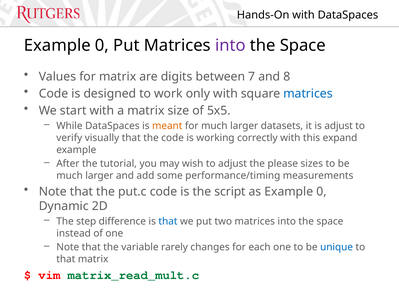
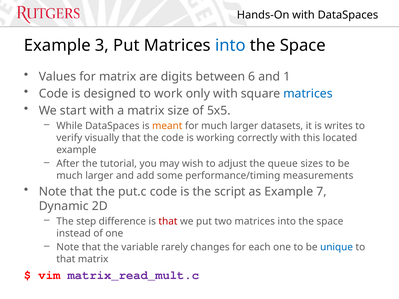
0 at (102, 45): 0 -> 3
into at (230, 45) colour: purple -> blue
7: 7 -> 6
8: 8 -> 1
is adjust: adjust -> writes
expand: expand -> located
please: please -> queue
as Example 0: 0 -> 7
that at (168, 221) colour: blue -> red
matrix_read_mult.c colour: green -> purple
